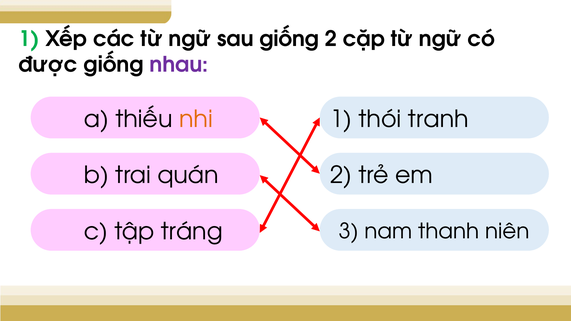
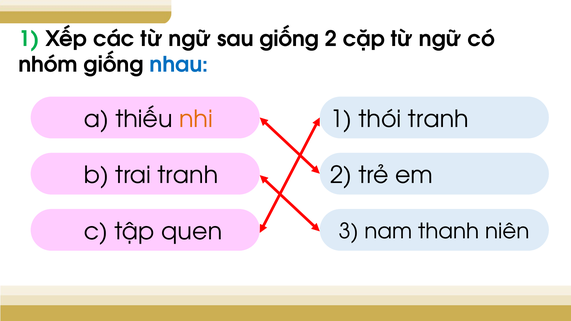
được: được -> nhóm
nhau colour: purple -> blue
trai quán: quán -> tranh
tráng: tráng -> quen
